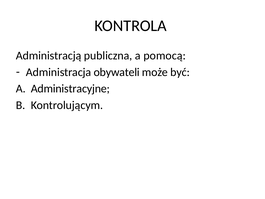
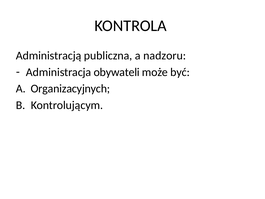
pomocą: pomocą -> nadzoru
Administracyjne: Administracyjne -> Organizacyjnych
